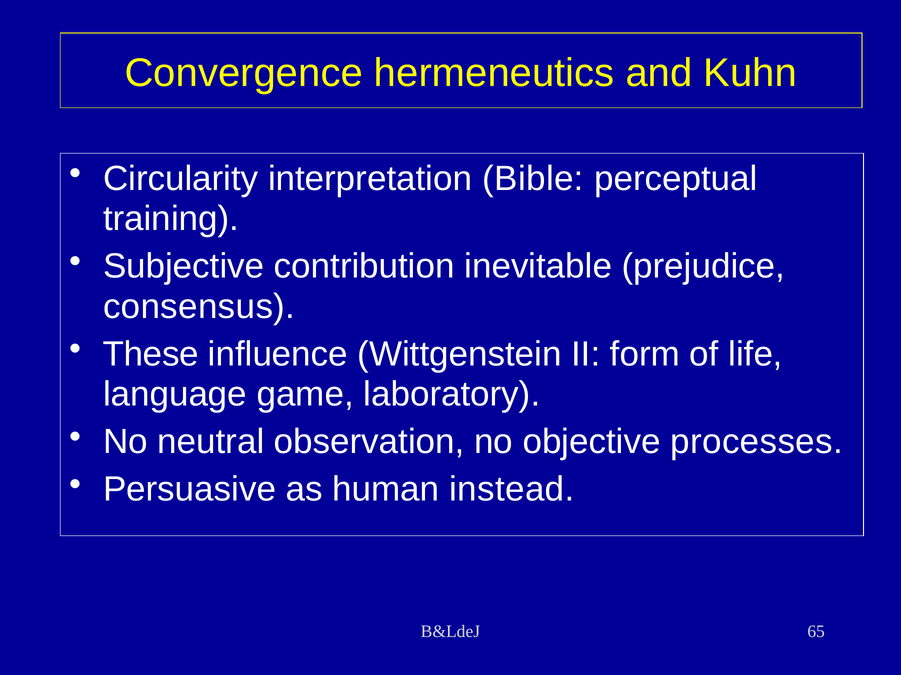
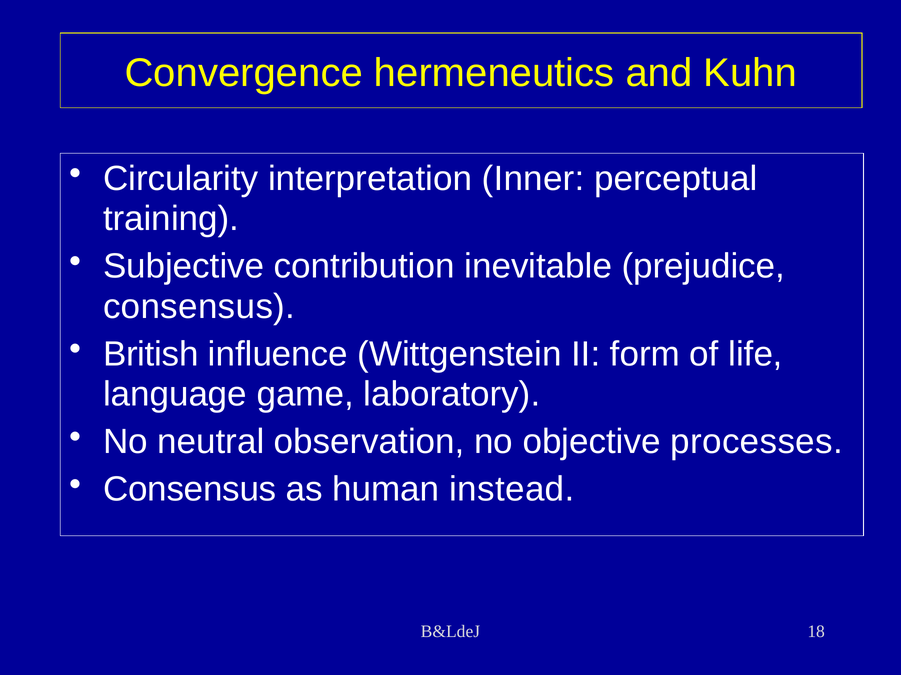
Bible: Bible -> Inner
These: These -> British
Persuasive at (190, 490): Persuasive -> Consensus
65: 65 -> 18
